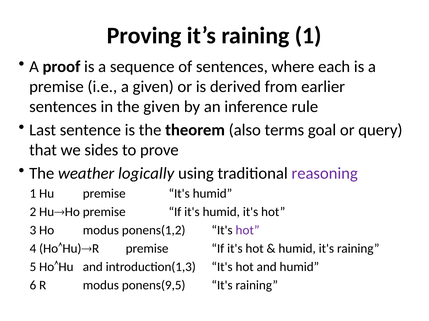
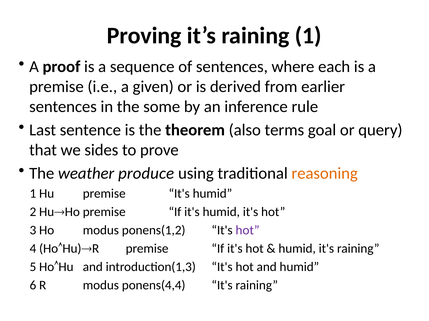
the given: given -> some
logically: logically -> produce
reasoning colour: purple -> orange
ponens(9,5: ponens(9,5 -> ponens(4,4
